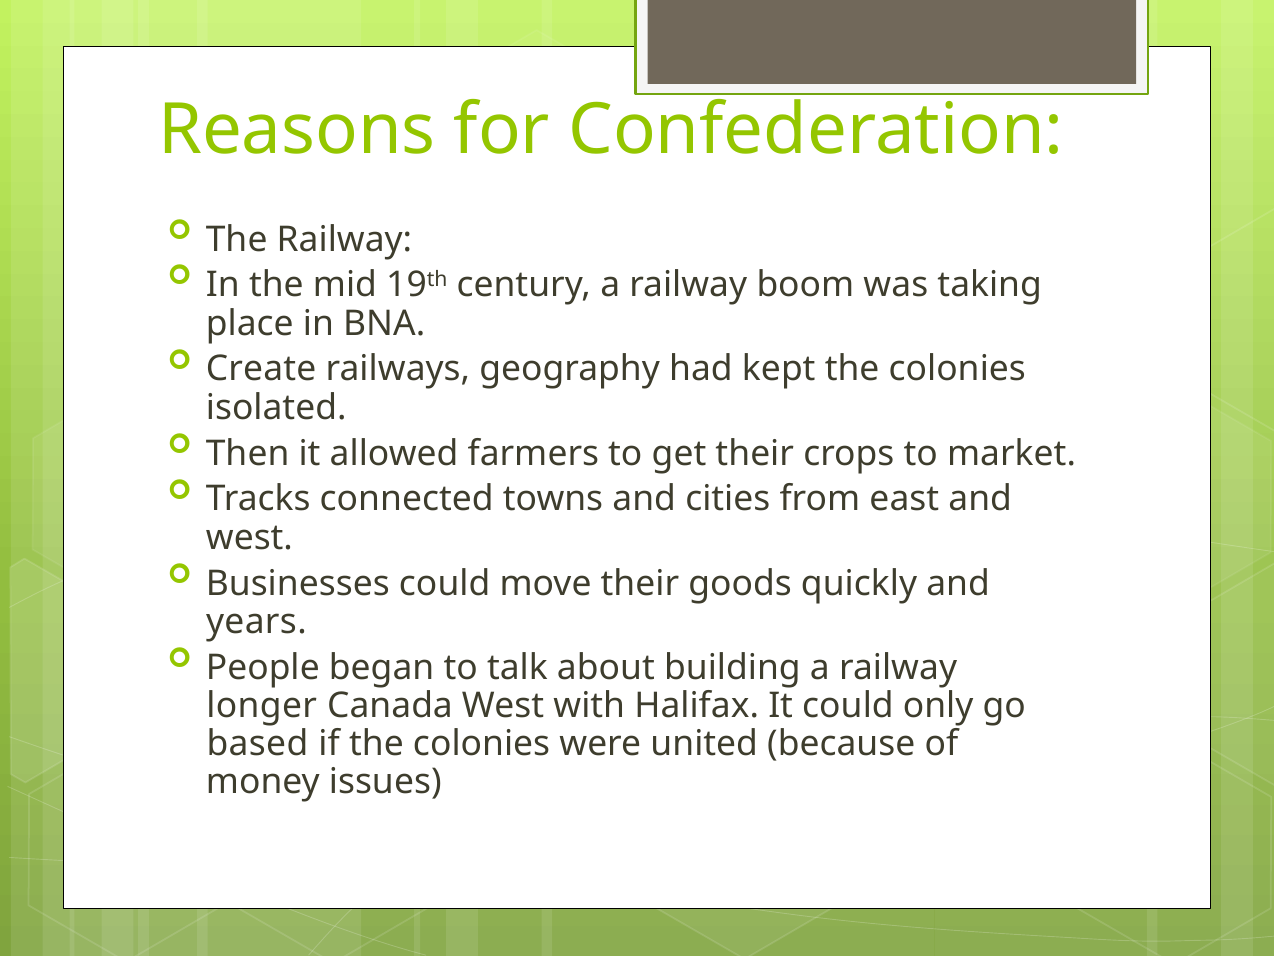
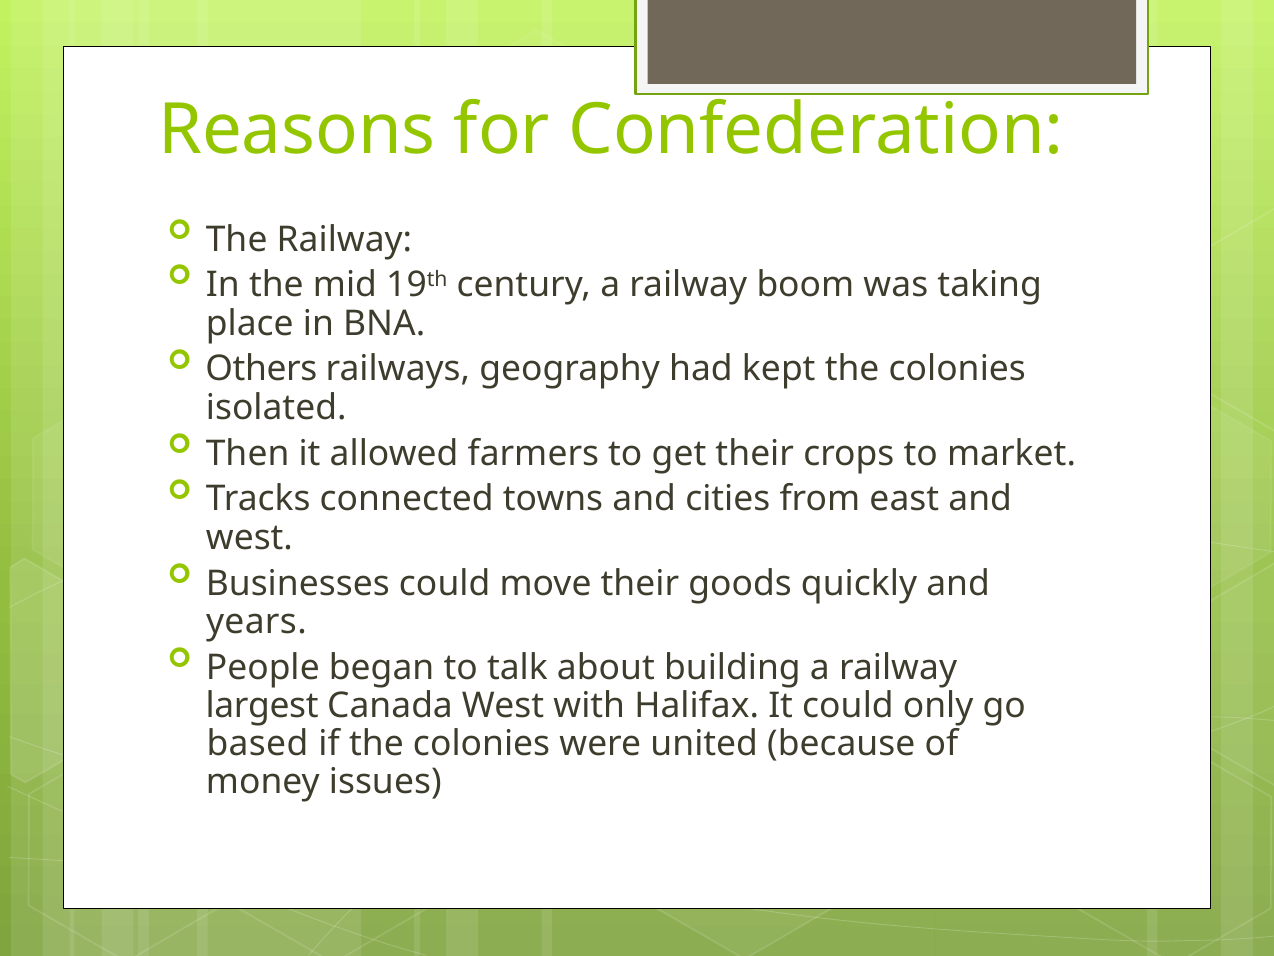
Create: Create -> Others
longer: longer -> largest
